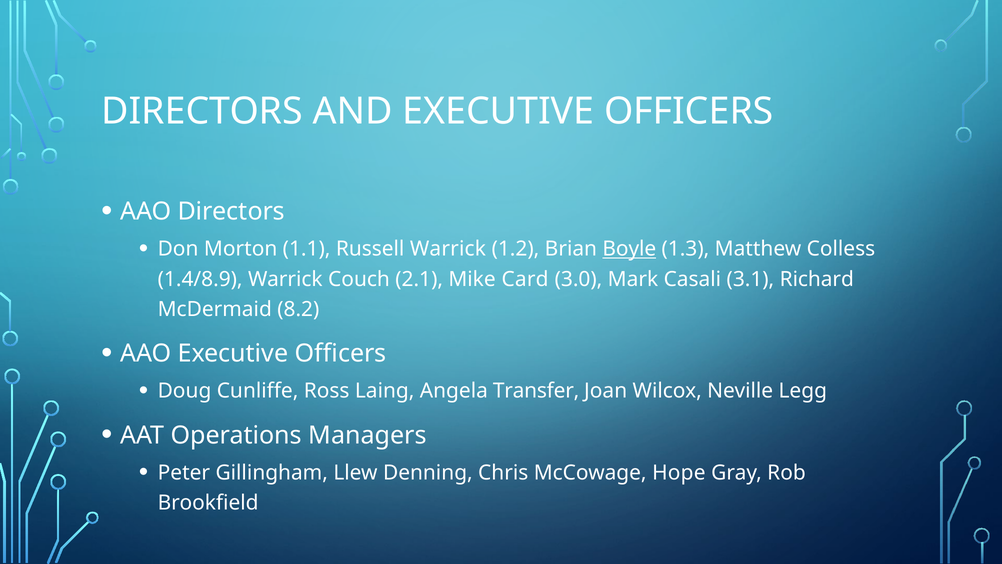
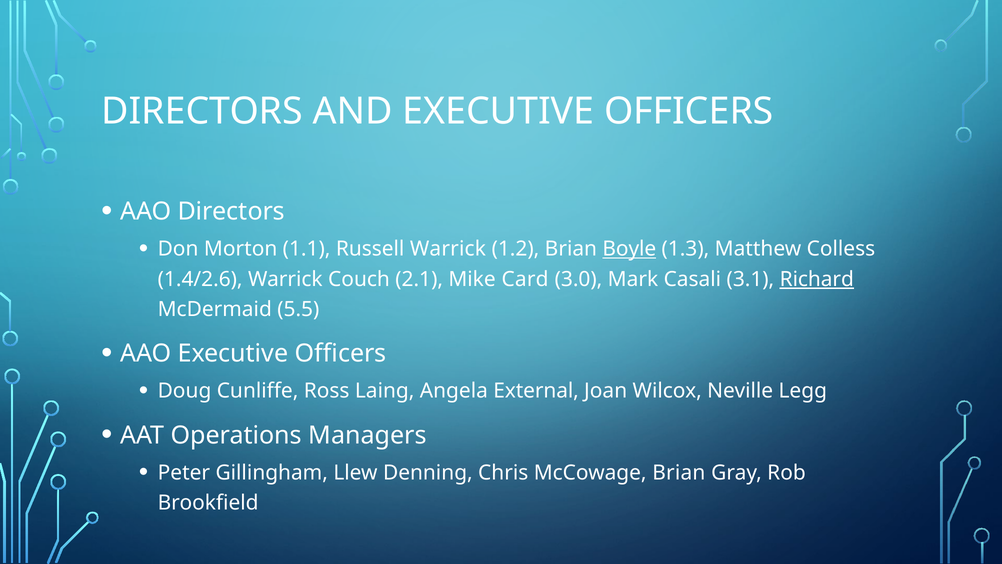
1.4/8.9: 1.4/8.9 -> 1.4/2.6
Richard underline: none -> present
8.2: 8.2 -> 5.5
Transfer: Transfer -> External
McCowage Hope: Hope -> Brian
